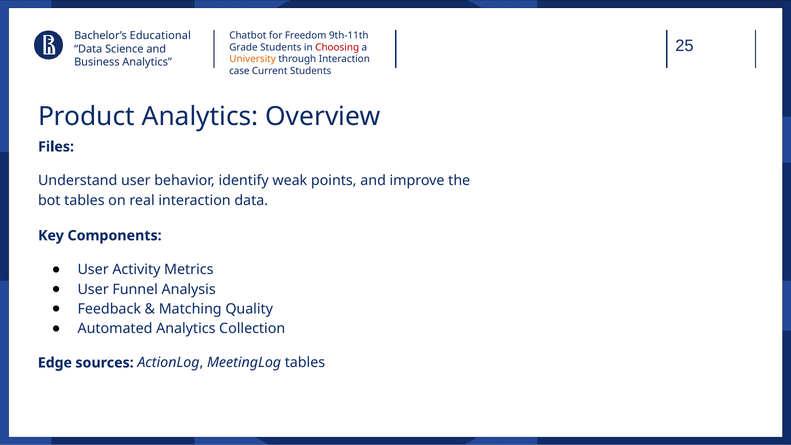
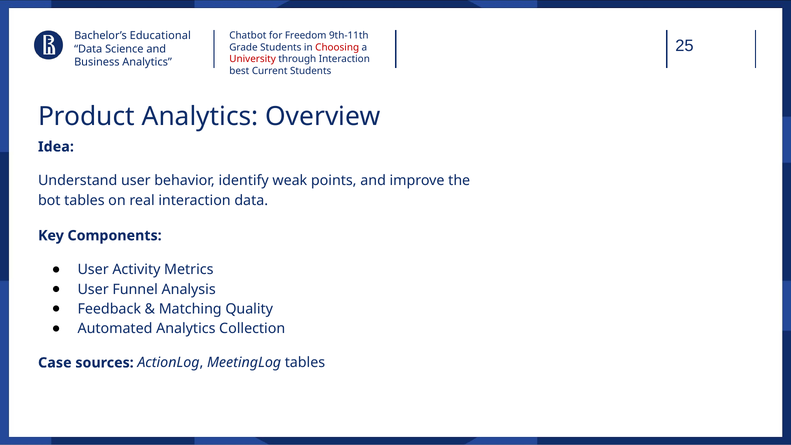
University colour: orange -> red
case: case -> best
Files: Files -> Idea
Edge: Edge -> Case
